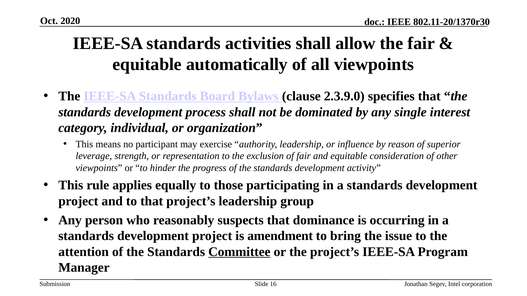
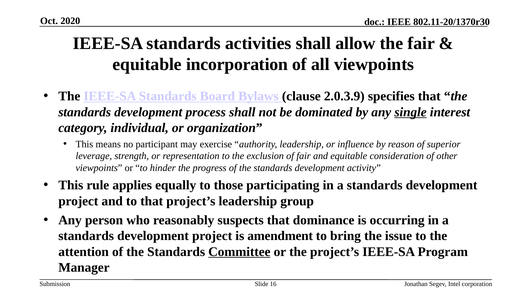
automatically: automatically -> incorporation
2.3.9.0: 2.3.9.0 -> 2.0.3.9
single underline: none -> present
